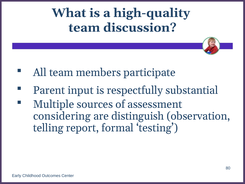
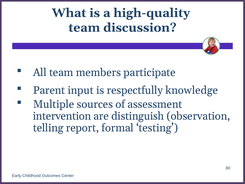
substantial: substantial -> knowledge
considering: considering -> intervention
